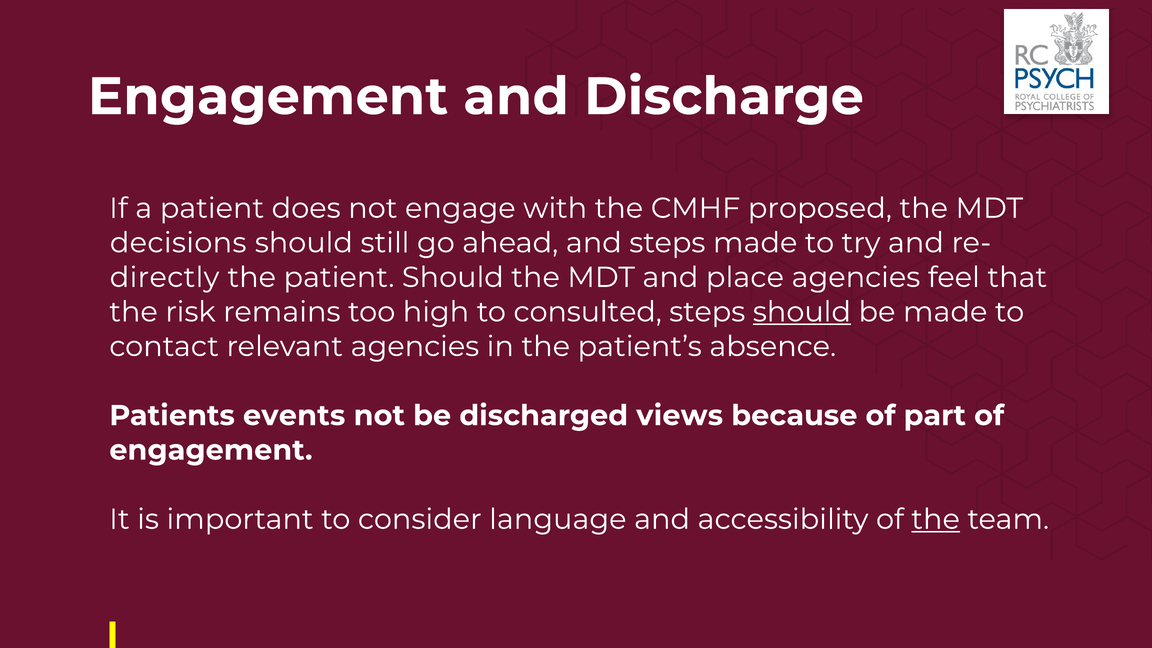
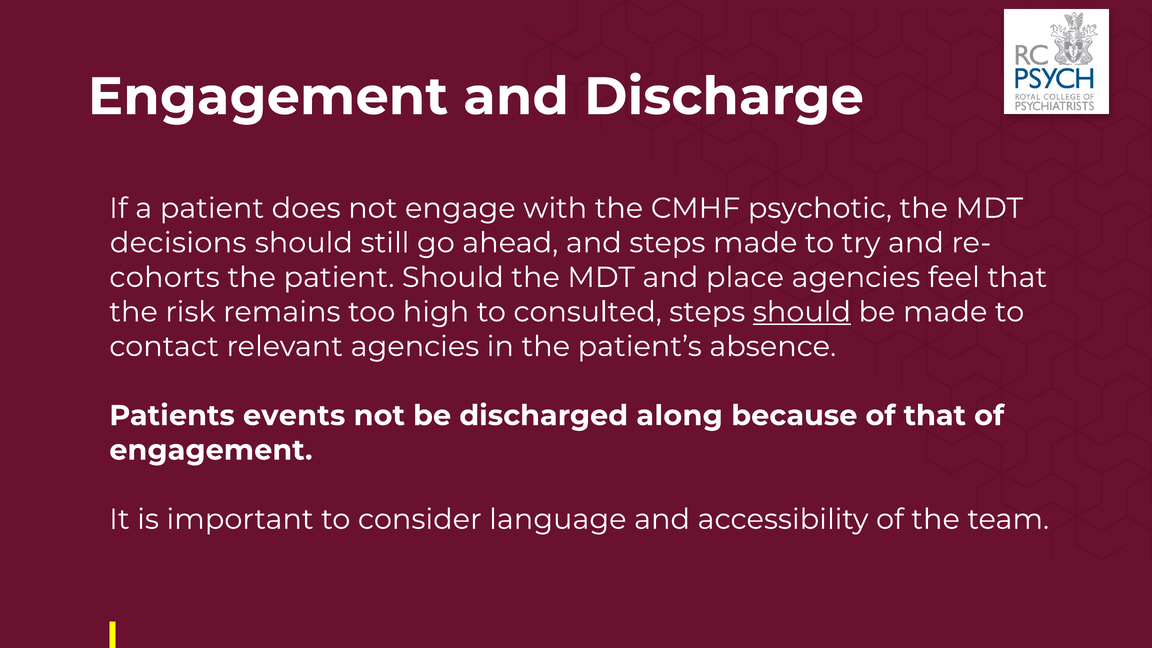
proposed: proposed -> psychotic
directly: directly -> cohorts
views: views -> along
of part: part -> that
the at (936, 519) underline: present -> none
